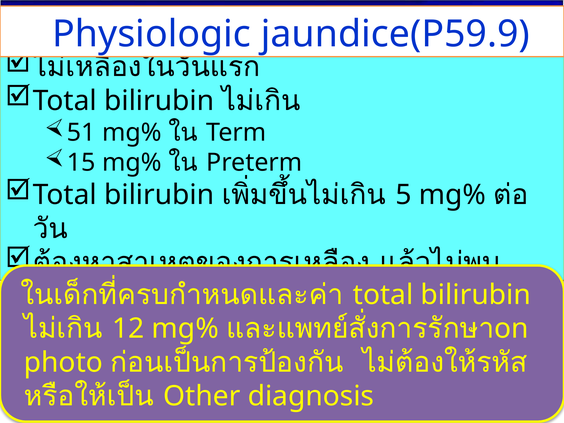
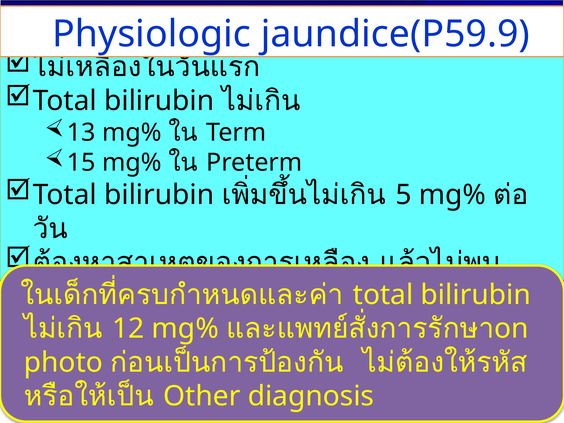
51: 51 -> 13
